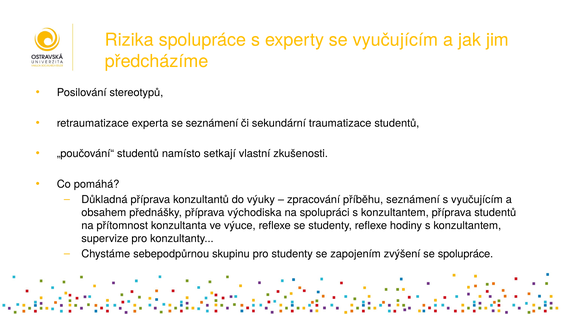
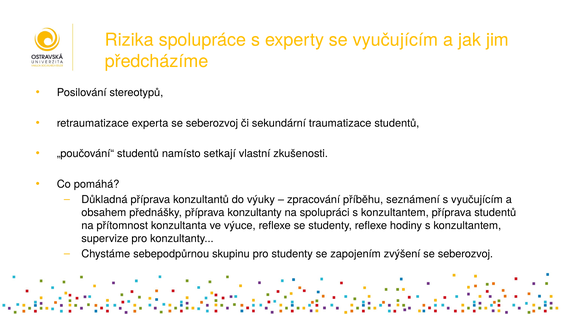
experta se seznámení: seznámení -> seberozvoj
příprava východiska: východiska -> konzultanty
spolupráce at (465, 254): spolupráce -> seberozvoj
